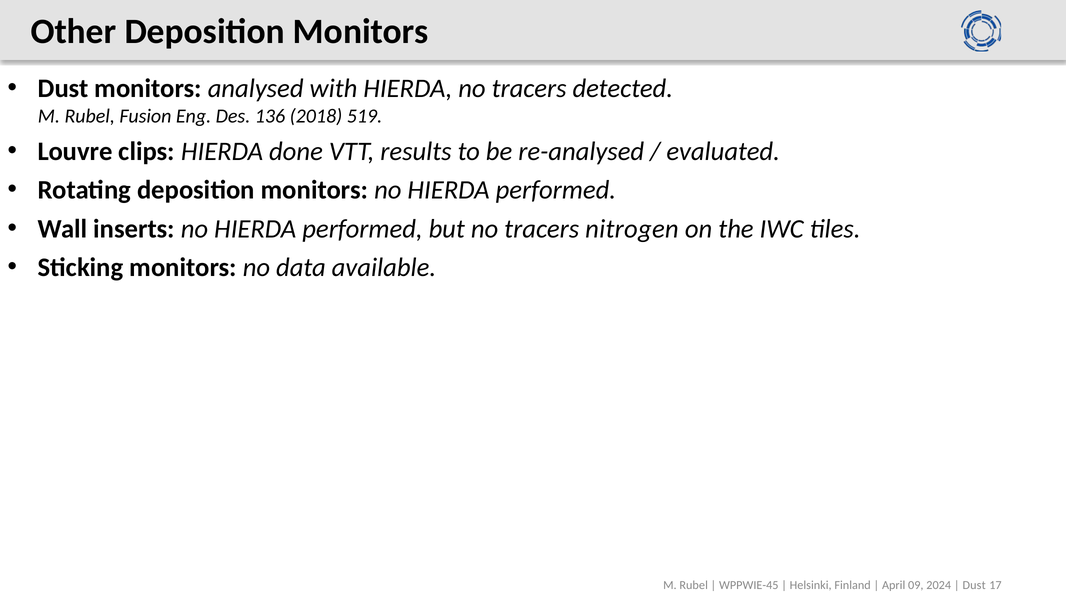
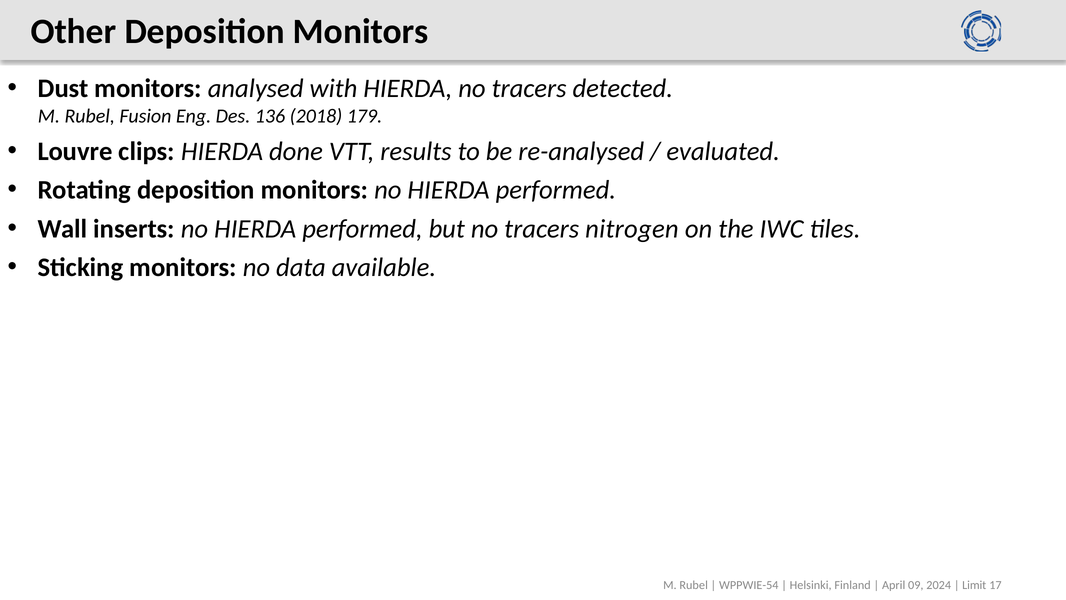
519: 519 -> 179
WPPWIE-45: WPPWIE-45 -> WPPWIE-54
Dust at (974, 585): Dust -> Limit
